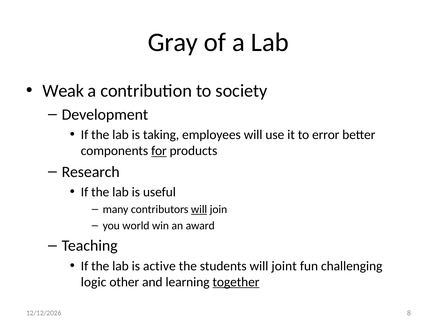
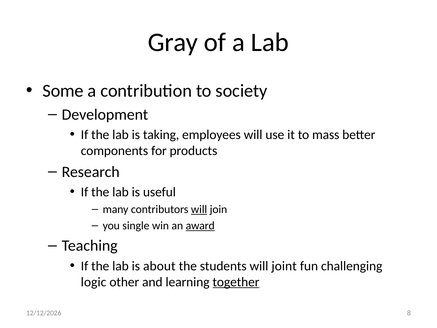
Weak: Weak -> Some
error: error -> mass
for underline: present -> none
world: world -> single
award underline: none -> present
active: active -> about
